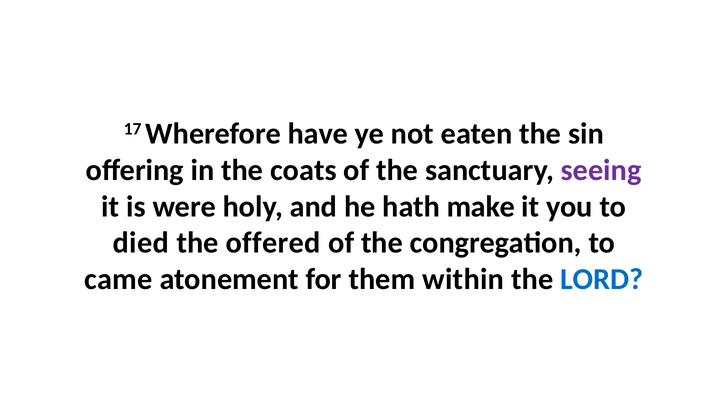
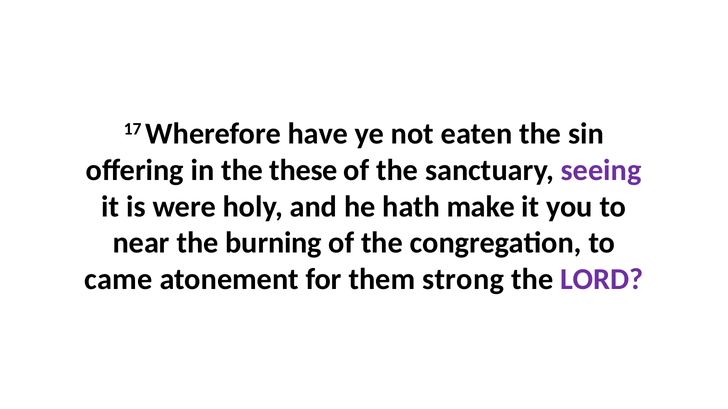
coats: coats -> these
died: died -> near
offered: offered -> burning
within: within -> strong
LORD colour: blue -> purple
